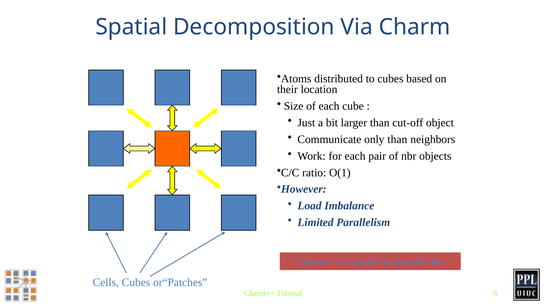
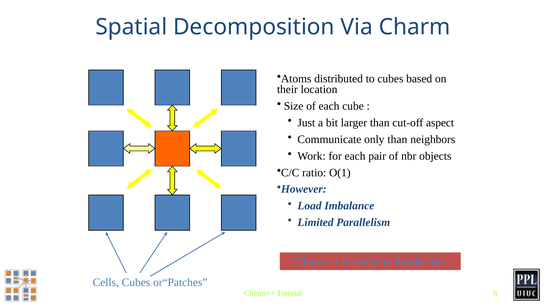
object: object -> aspect
